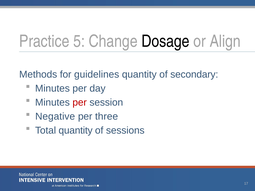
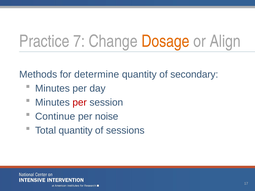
5: 5 -> 7
Dosage colour: black -> orange
guidelines: guidelines -> determine
Negative: Negative -> Continue
three: three -> noise
